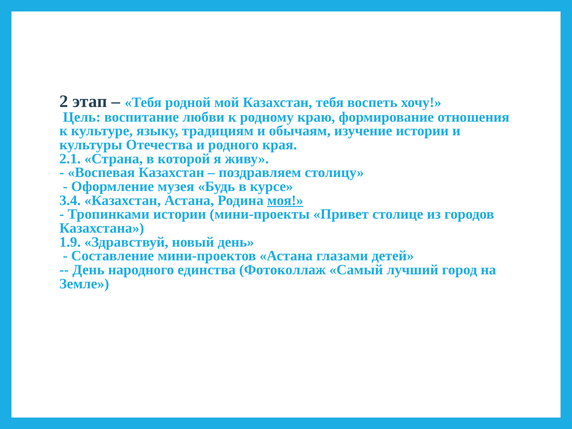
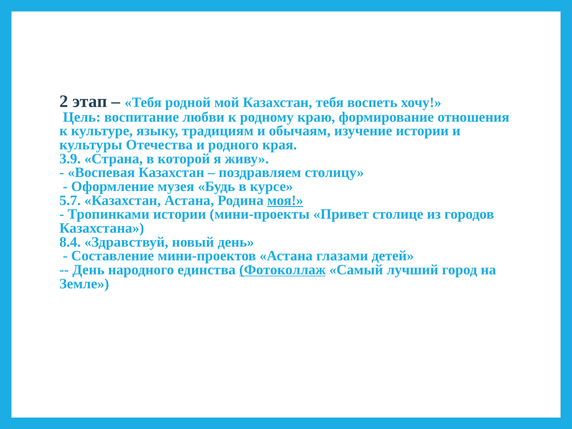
2.1: 2.1 -> 3.9
3.4: 3.4 -> 5.7
1.9: 1.9 -> 8.4
Фотоколлаж underline: none -> present
